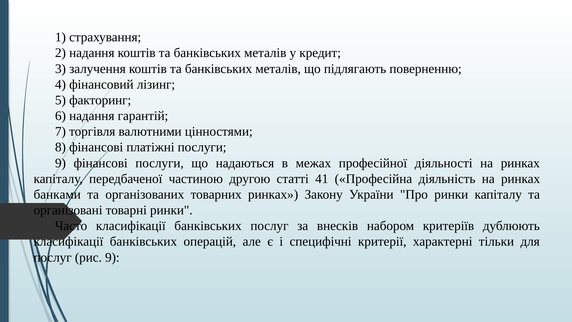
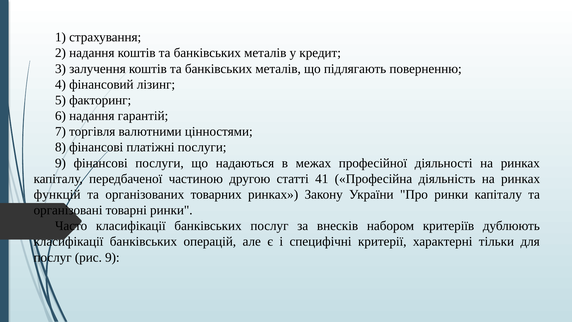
банками: банками -> функцій
